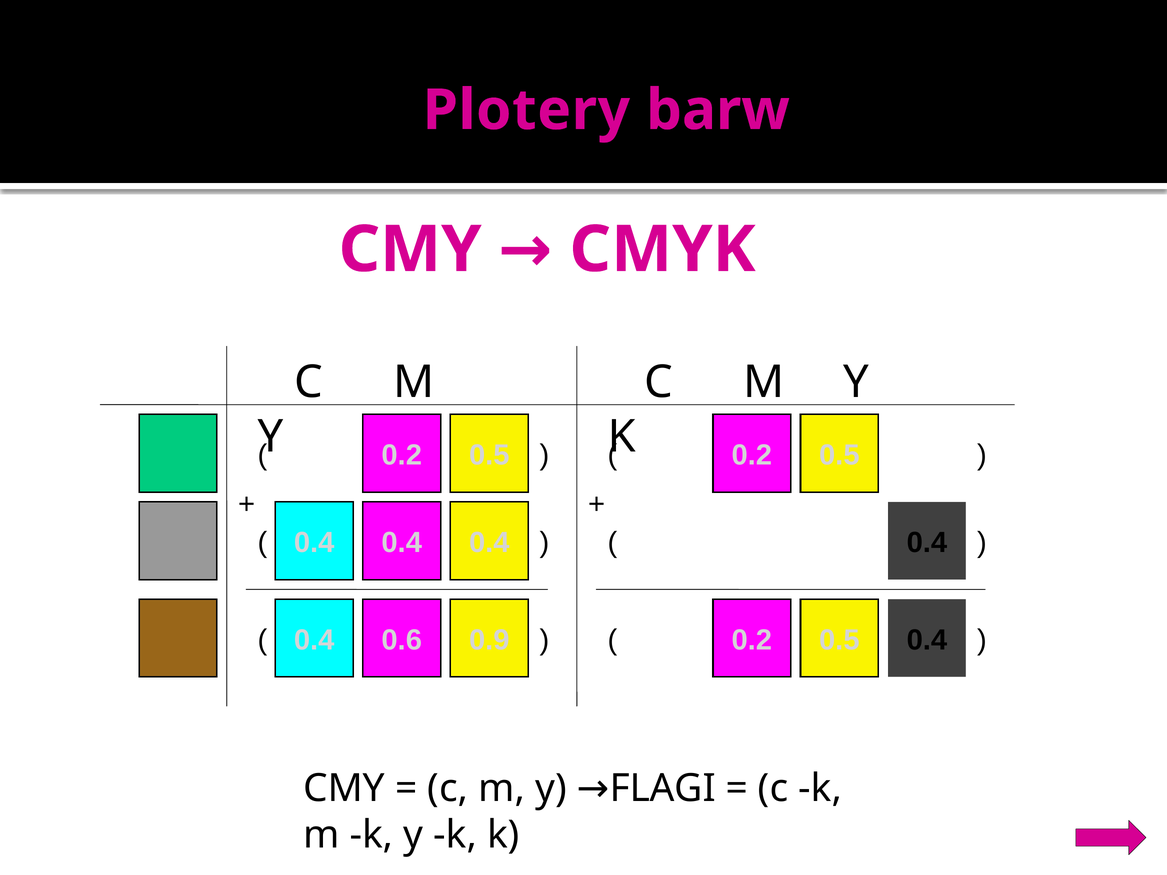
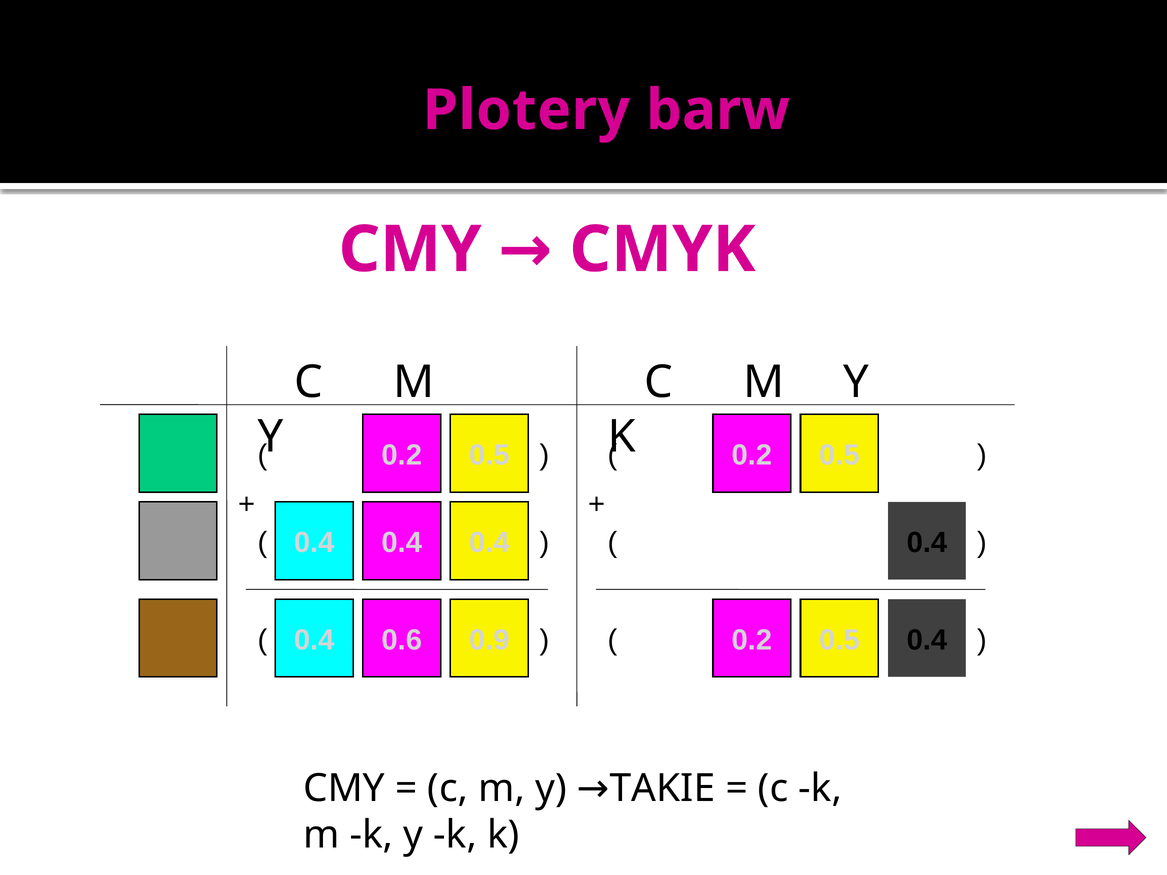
FLAGI: FLAGI -> TAKIE
